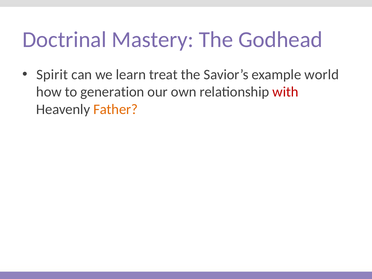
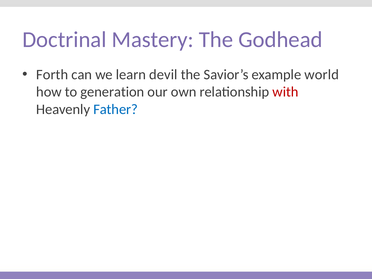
Spirit: Spirit -> Forth
treat: treat -> devil
Father colour: orange -> blue
